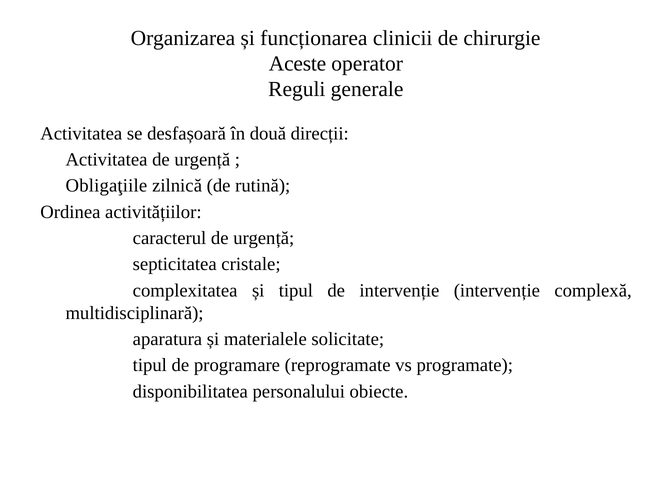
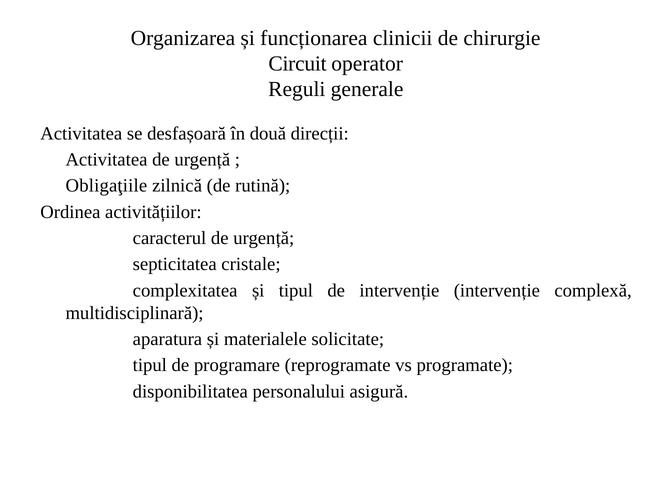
Aceste: Aceste -> Circuit
obiecte: obiecte -> asigură
